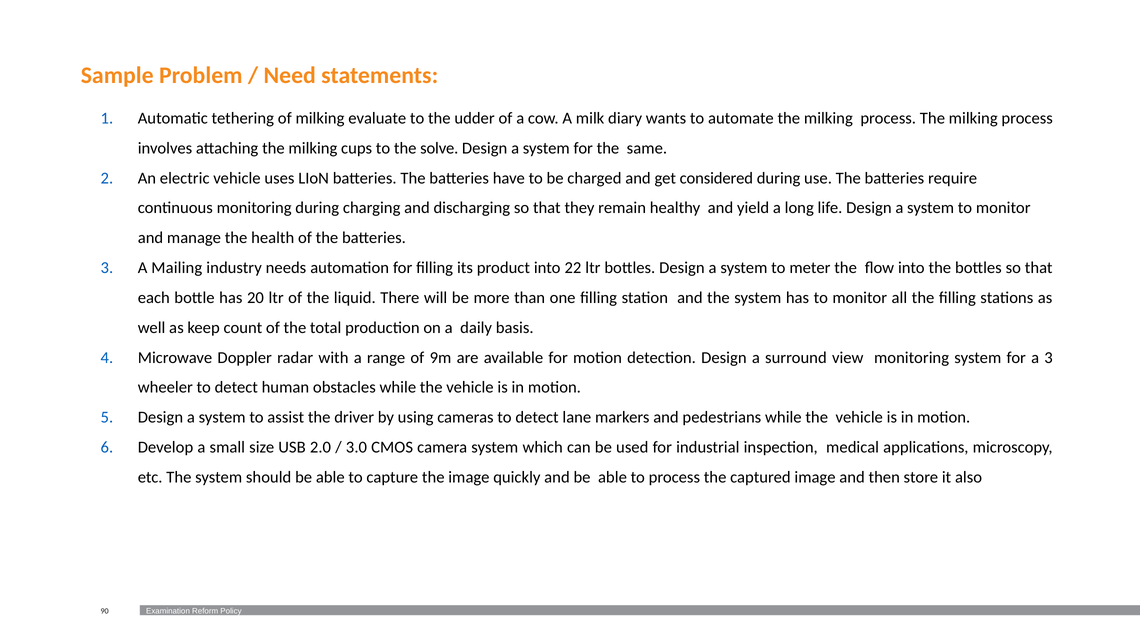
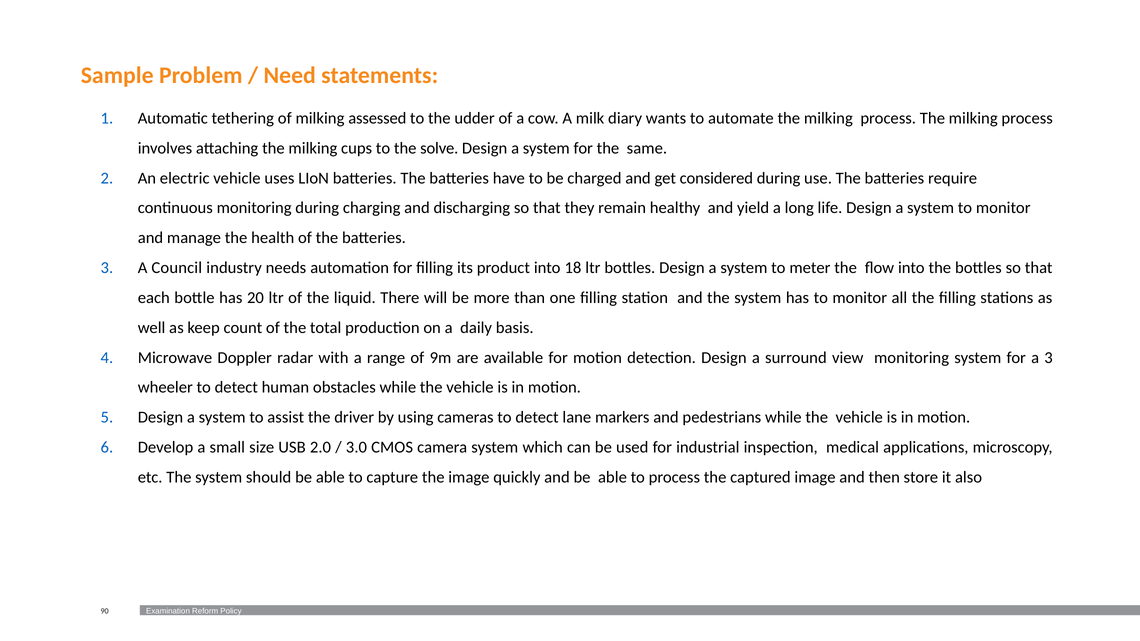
evaluate: evaluate -> assessed
Mailing: Mailing -> Council
22: 22 -> 18
